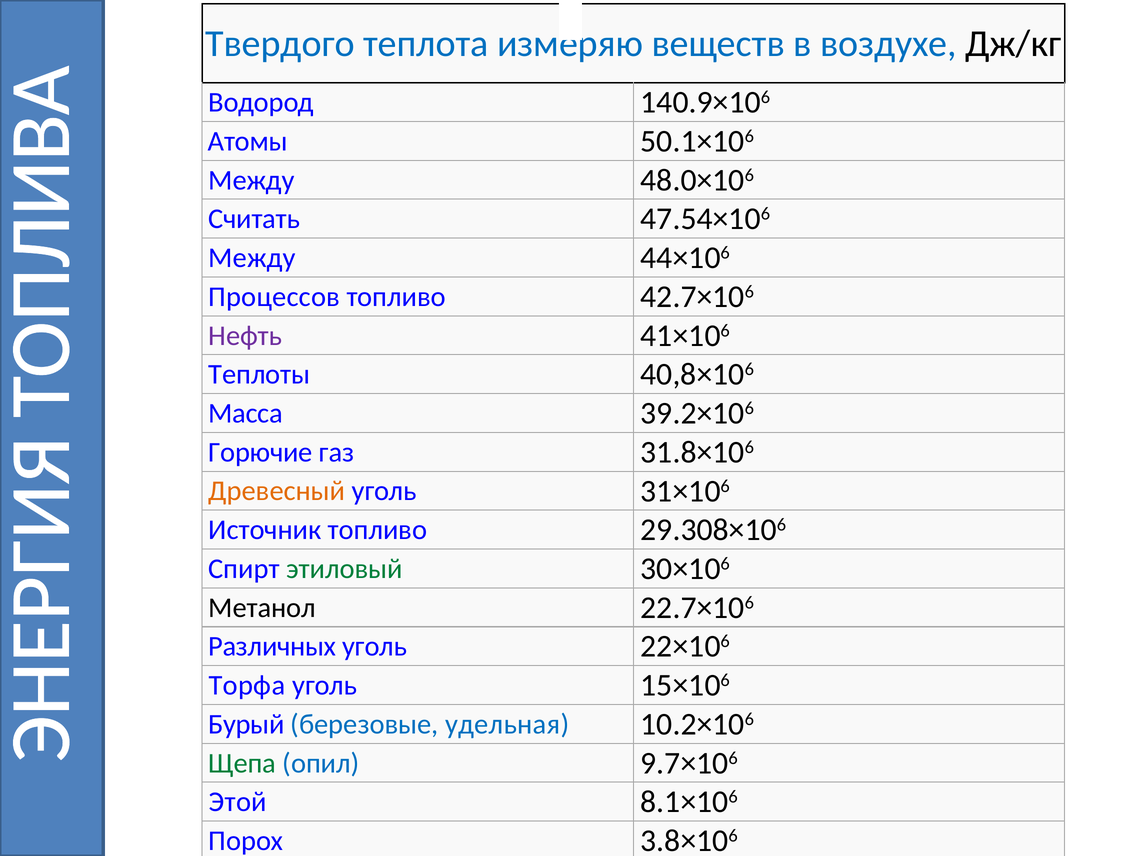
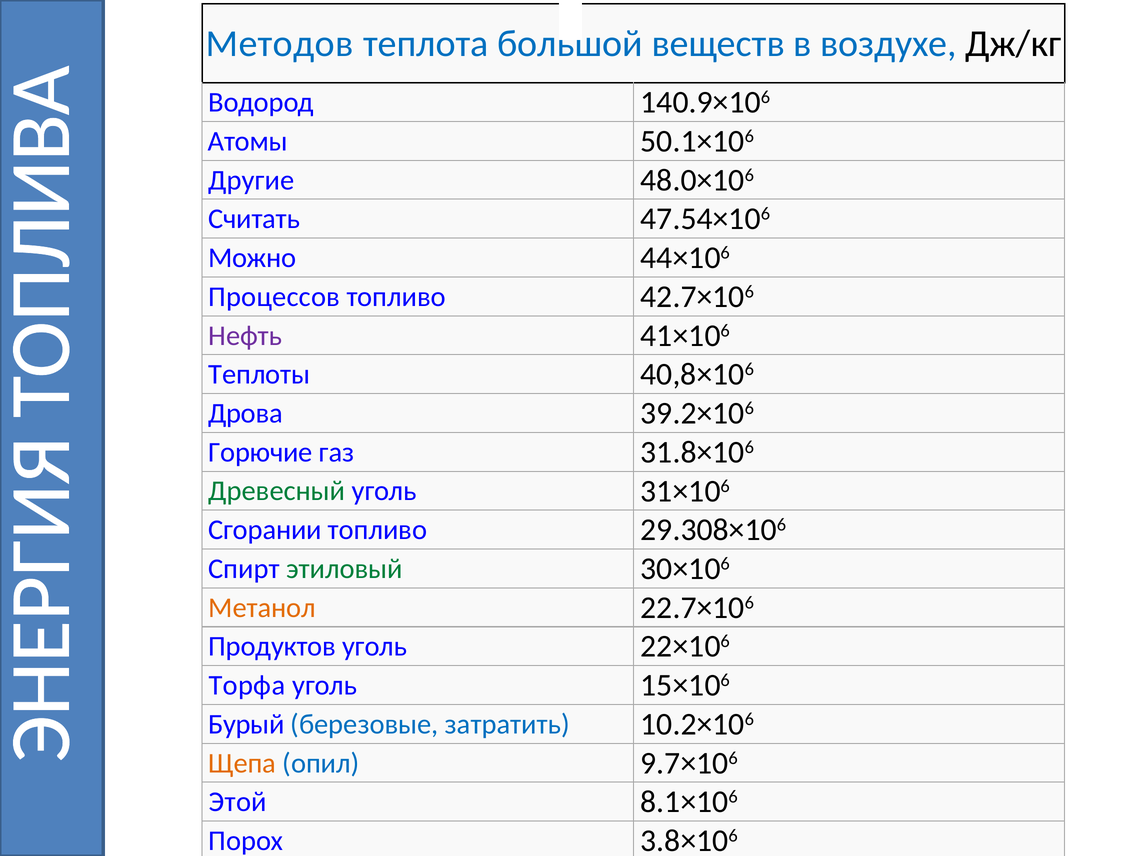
Твердого: Твердого -> Методов
измеряю: измеряю -> большой
Между at (251, 180): Между -> Другие
Между at (252, 258): Между -> Можно
Масса: Масса -> Дрова
Древесный colour: orange -> green
Источник: Источник -> Сгорании
Метанол colour: black -> orange
Различных: Различных -> Продуктов
удельная: удельная -> затратить
Щепа colour: green -> orange
